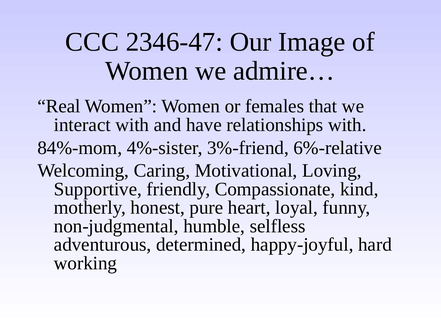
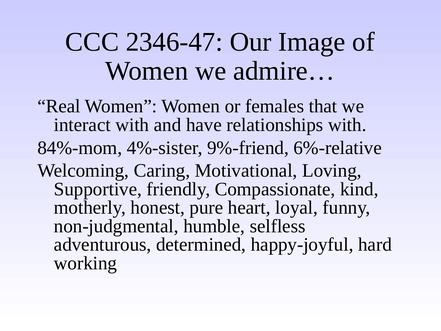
3%-friend: 3%-friend -> 9%-friend
